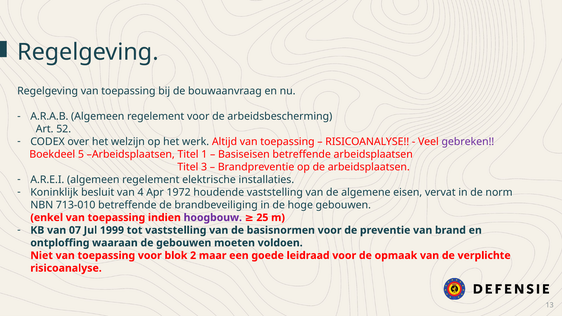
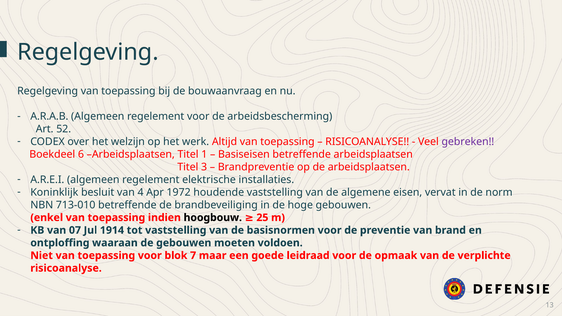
5: 5 -> 6
hoogbouw colour: purple -> black
1999: 1999 -> 1914
2: 2 -> 7
